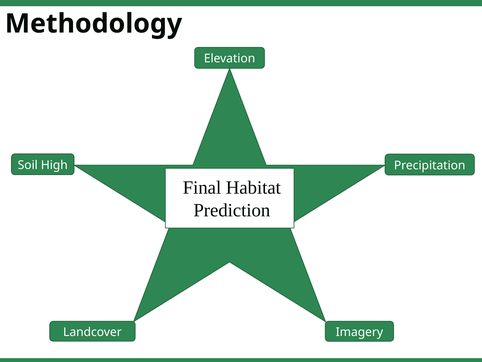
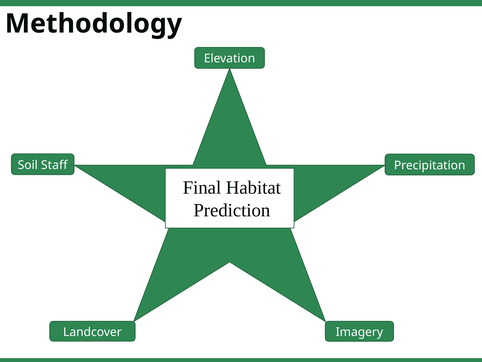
High: High -> Staff
